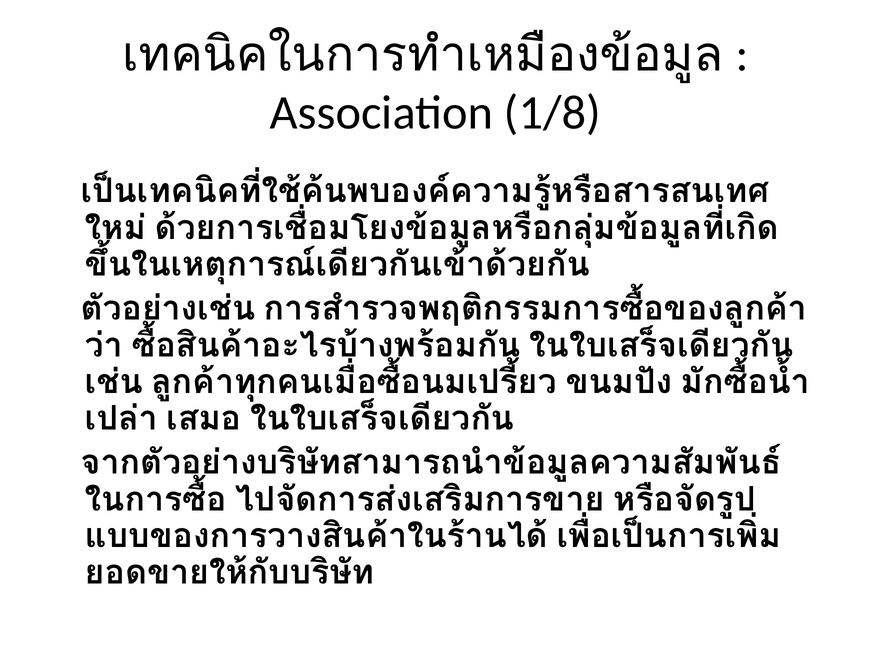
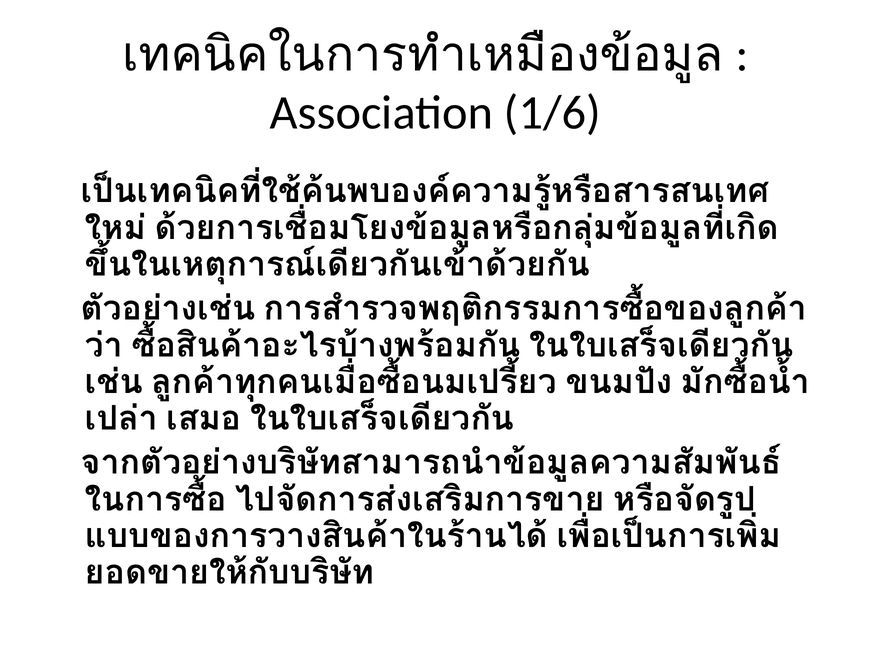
1/8: 1/8 -> 1/6
